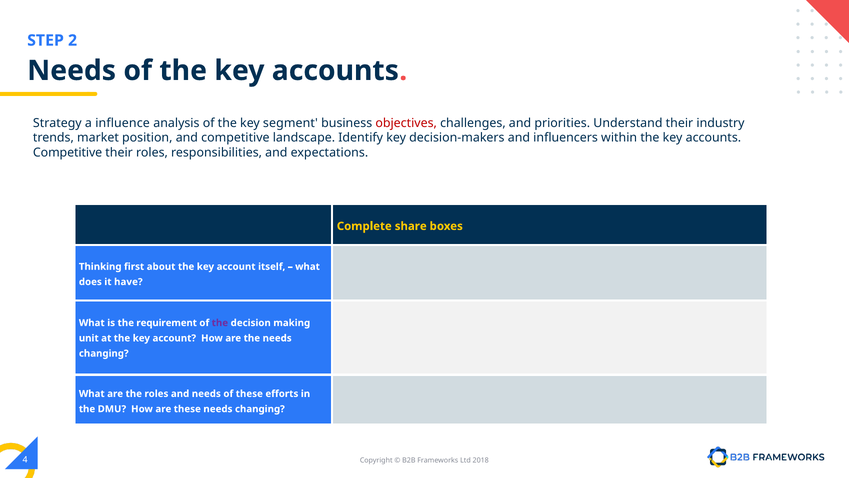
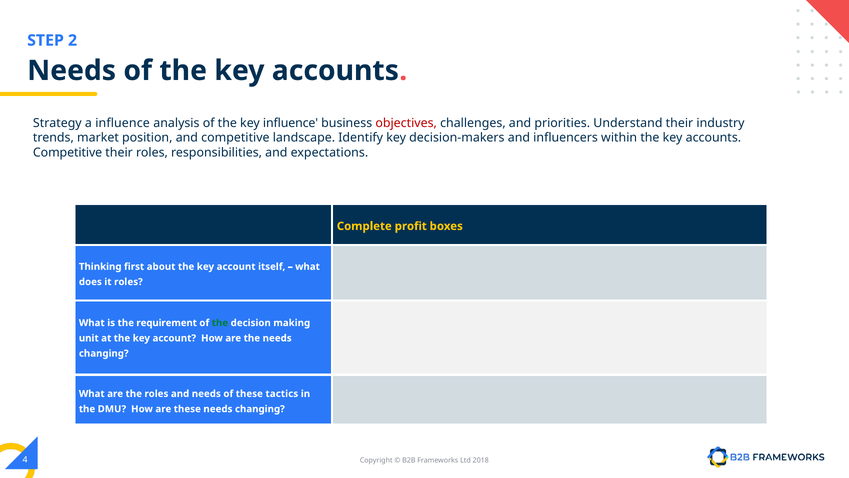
key segment: segment -> influence
share: share -> profit
it have: have -> roles
the at (220, 323) colour: purple -> green
efforts: efforts -> tactics
